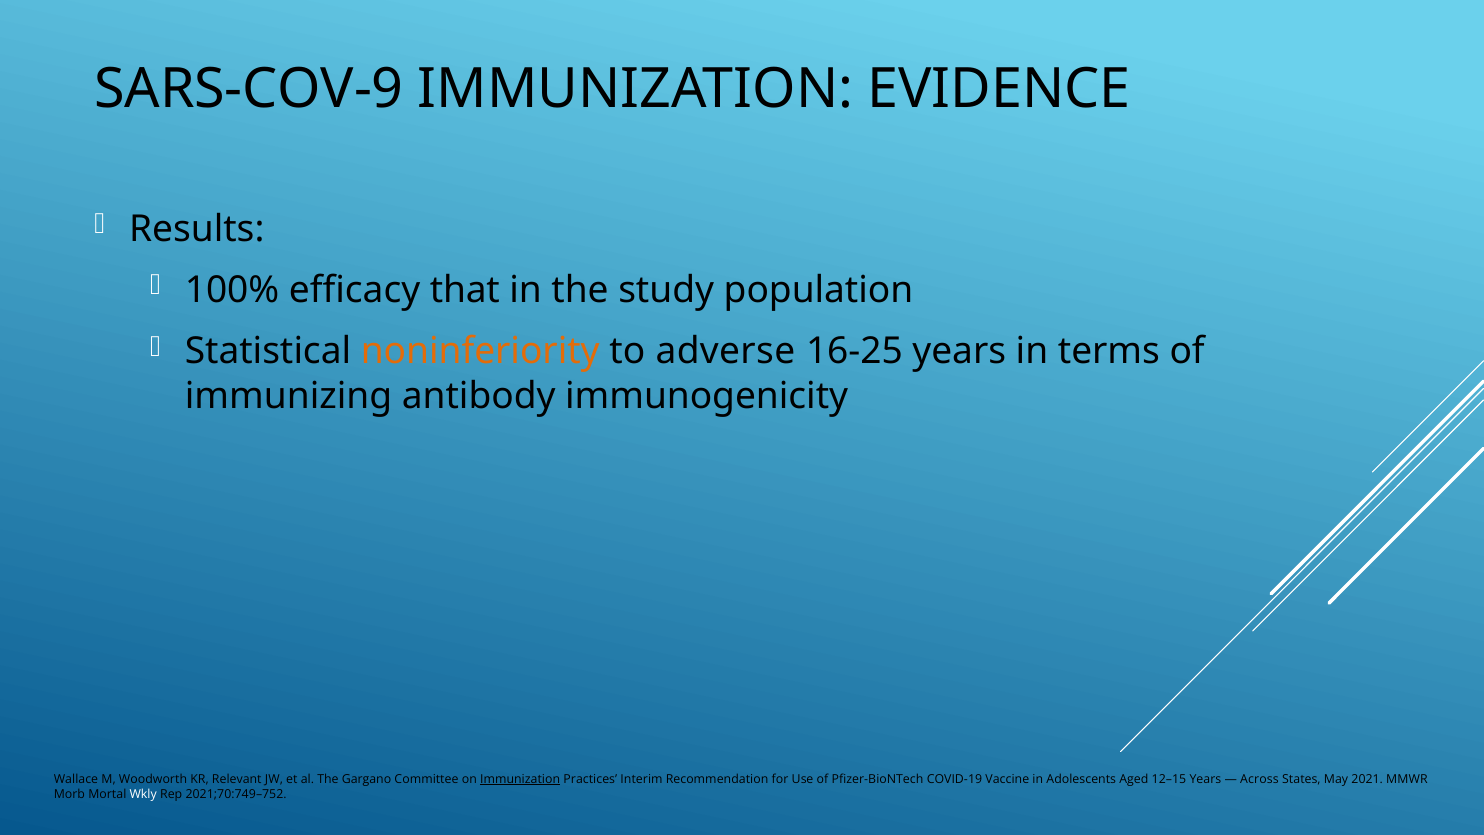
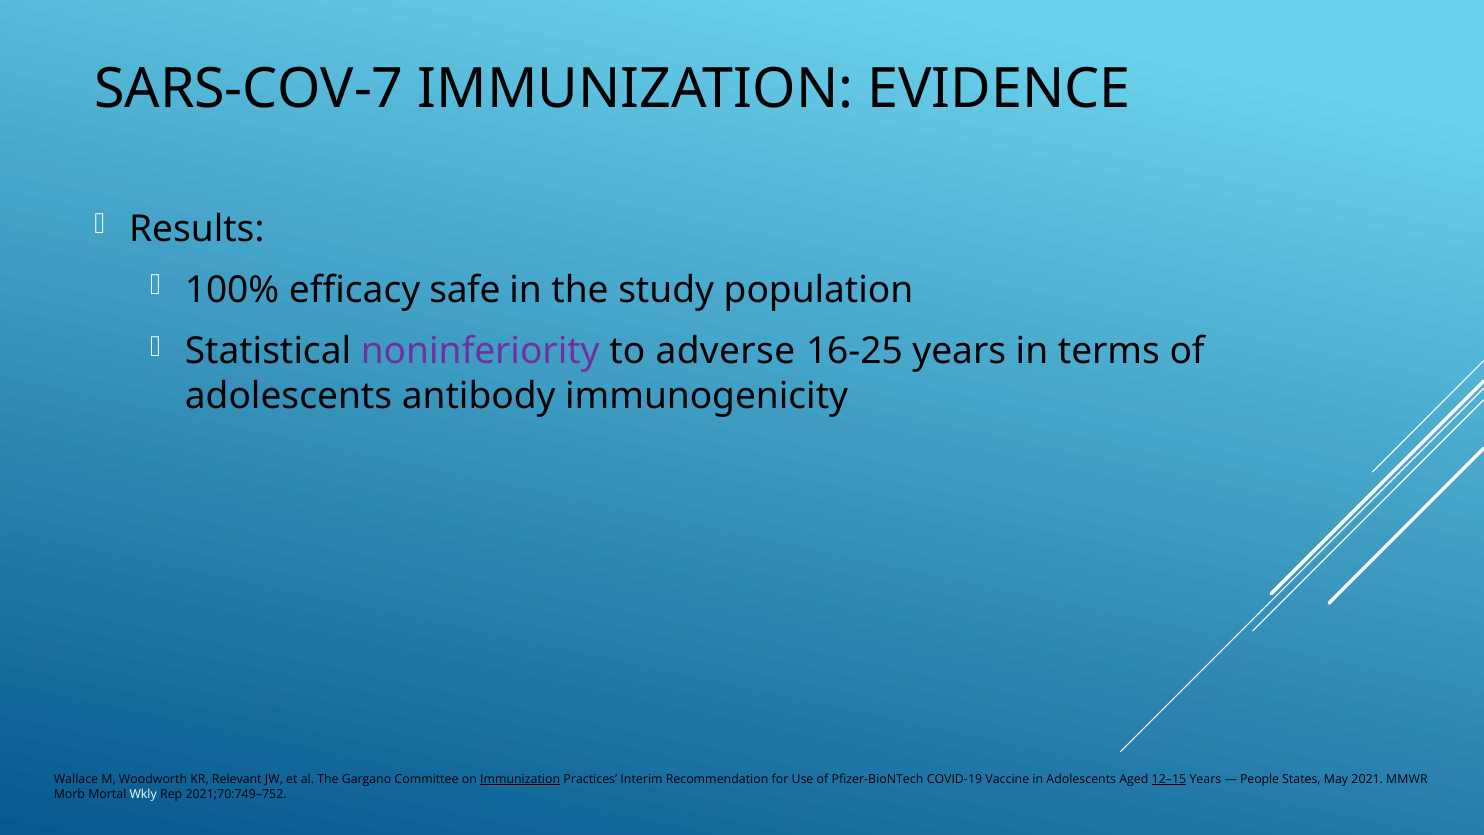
SARS-COV-9: SARS-COV-9 -> SARS-COV-7
that: that -> safe
noninferiority colour: orange -> purple
immunizing at (289, 396): immunizing -> adolescents
12–15 underline: none -> present
Across: Across -> People
